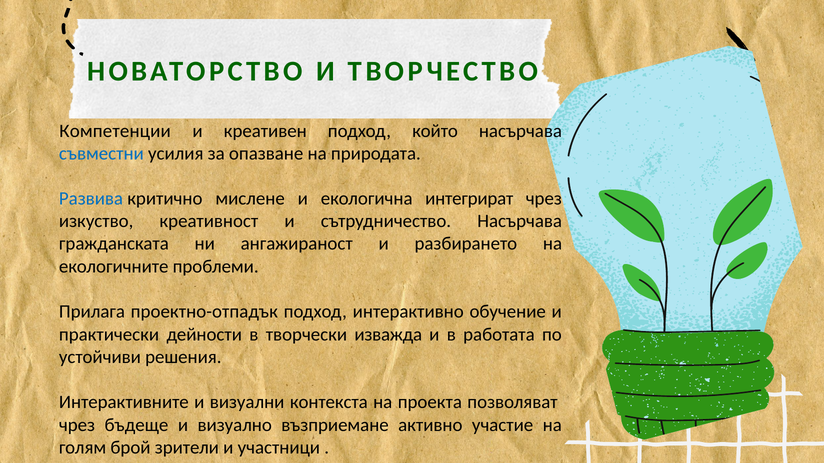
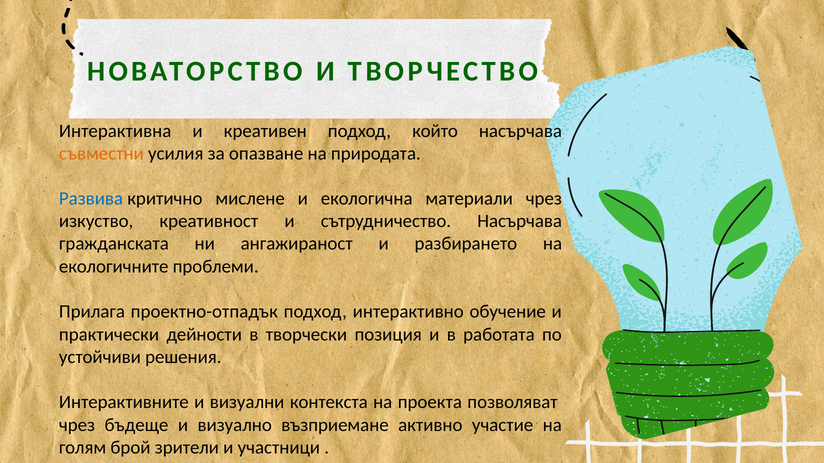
Компетенции: Компетенции -> Интерактивна
съвместни colour: blue -> orange
интегрират: интегрират -> материали
изважда: изважда -> позиция
